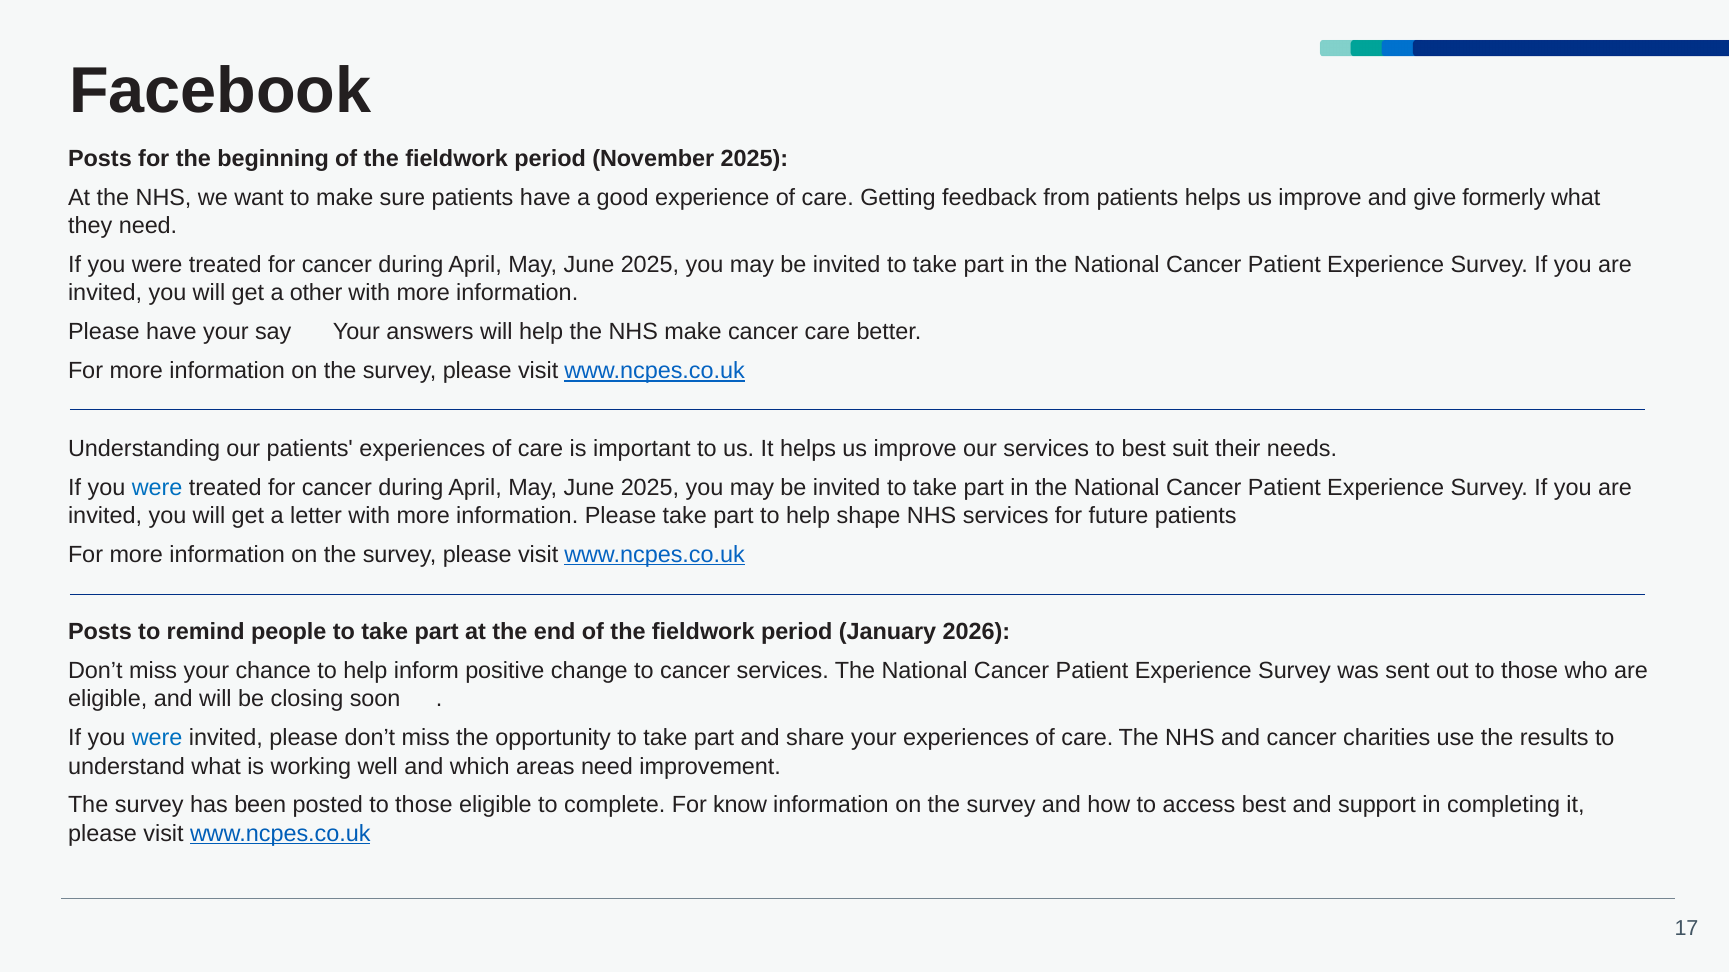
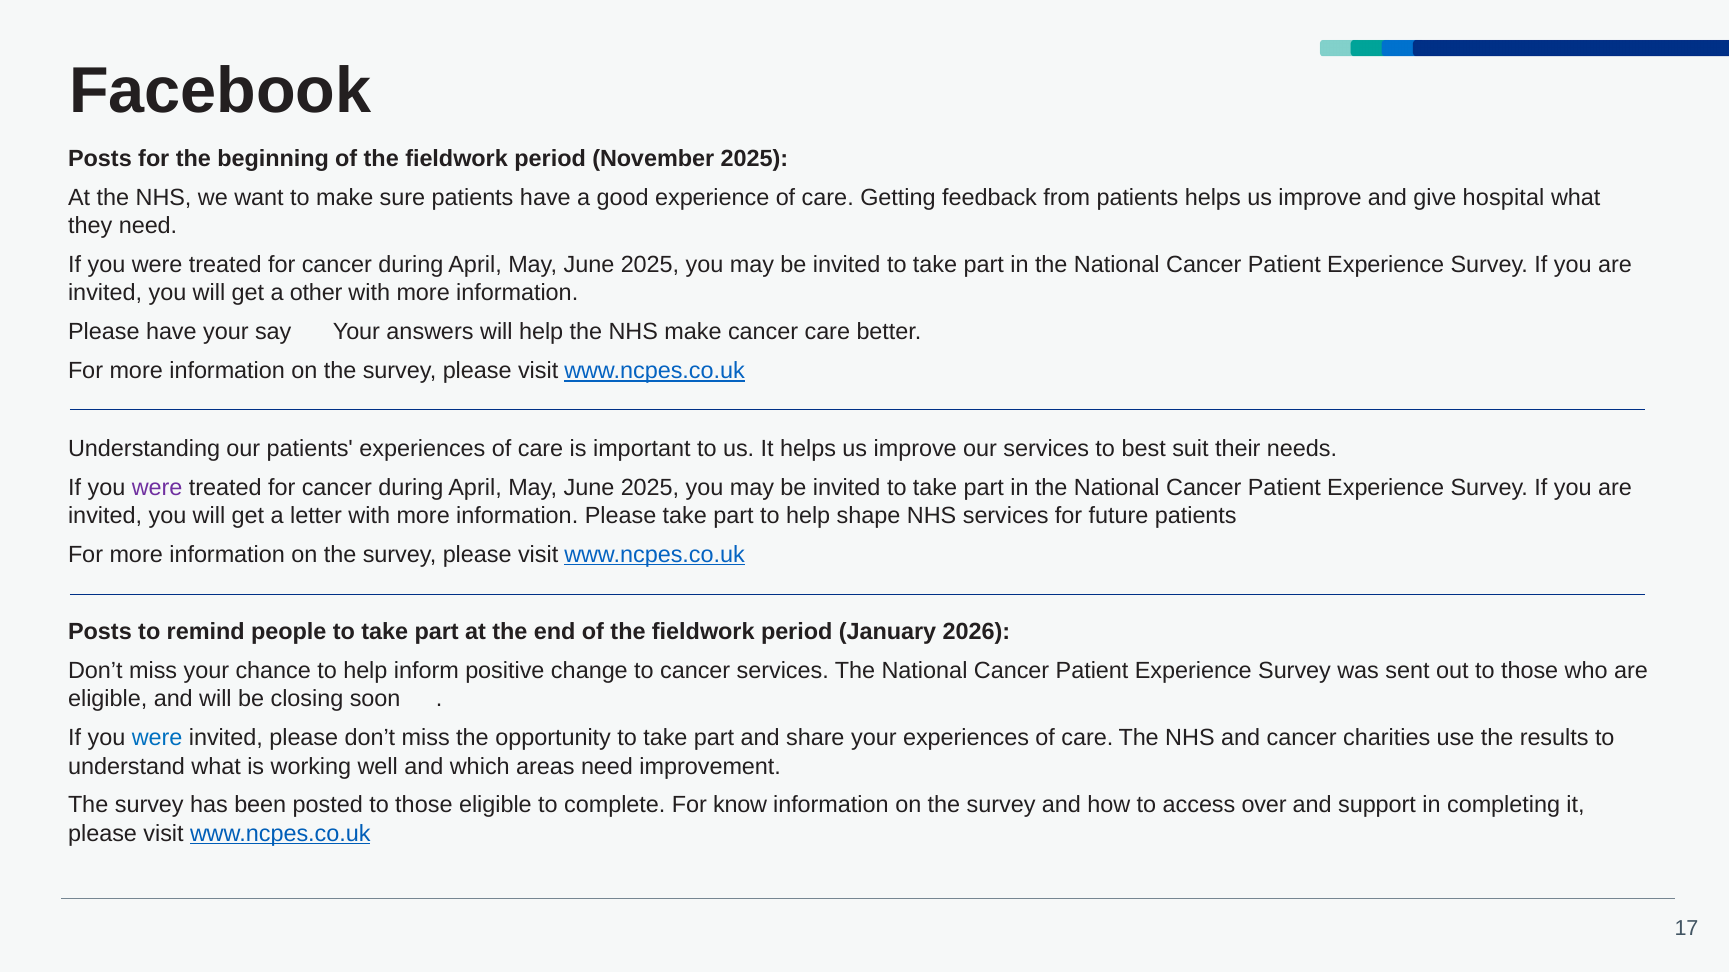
formerly: formerly -> hospital
were at (157, 488) colour: blue -> purple
access best: best -> over
